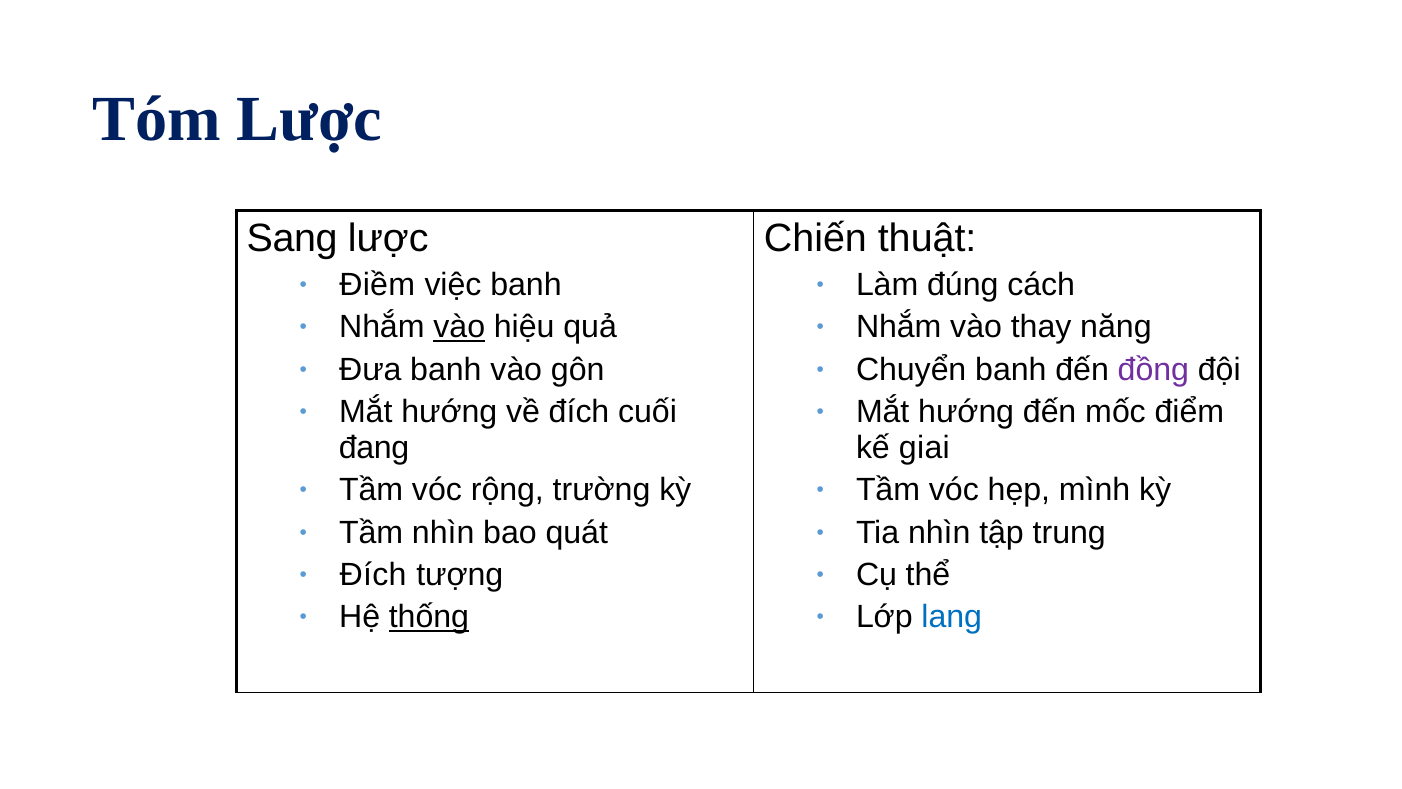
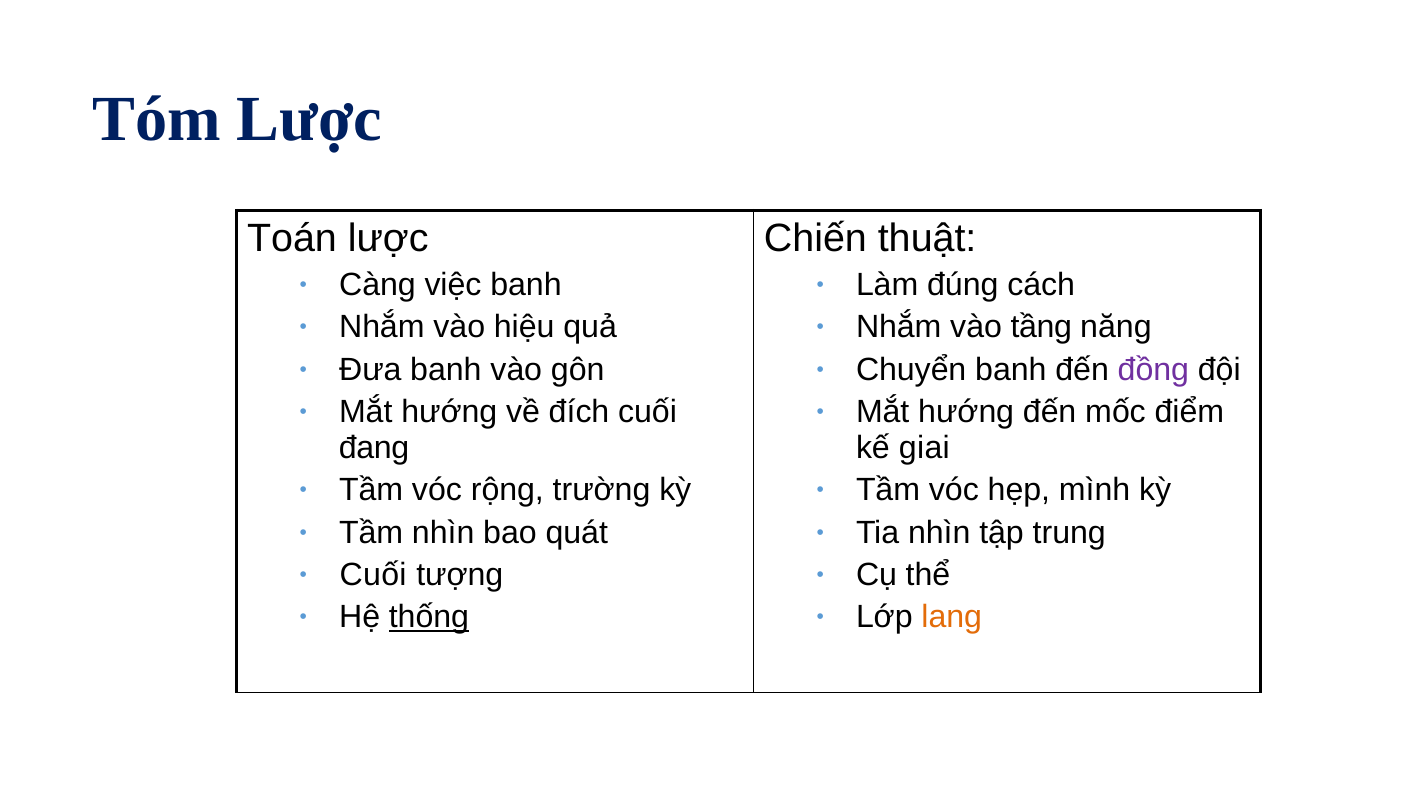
Sang: Sang -> Toán
Điềm: Điềm -> Càng
vào at (459, 327) underline: present -> none
thay: thay -> tầng
Đích at (373, 575): Đích -> Cuối
lang colour: blue -> orange
